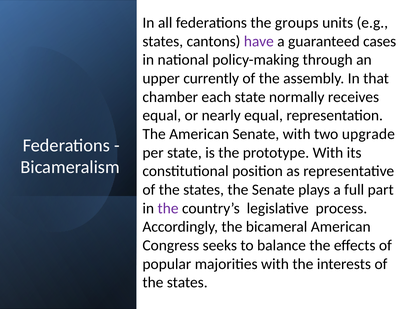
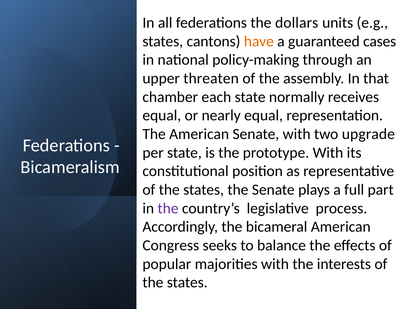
groups: groups -> dollars
have colour: purple -> orange
currently: currently -> threaten
